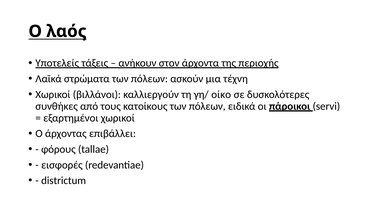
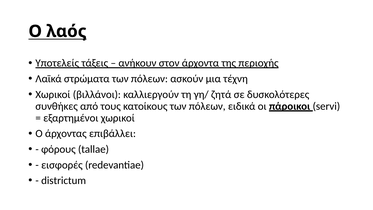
οίκο: οίκο -> ζητά
